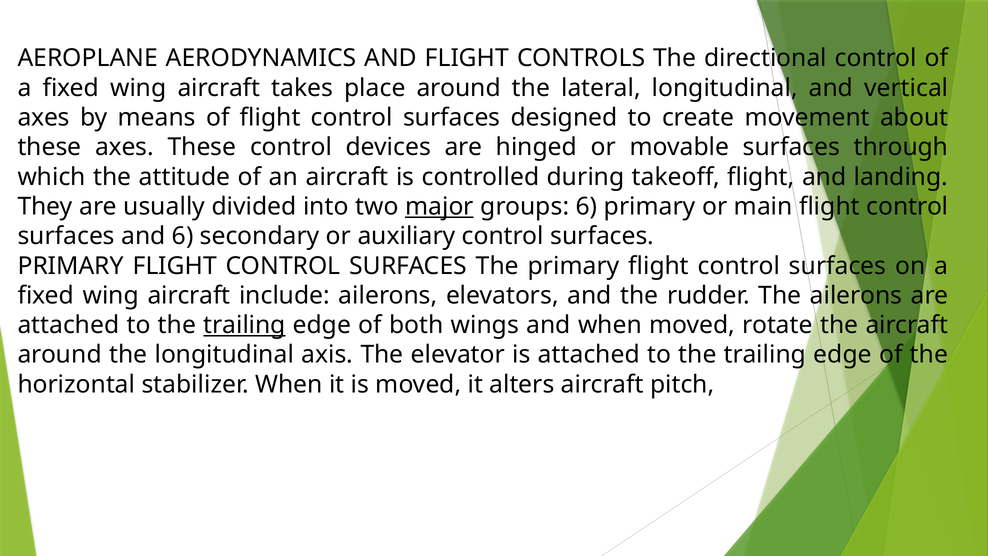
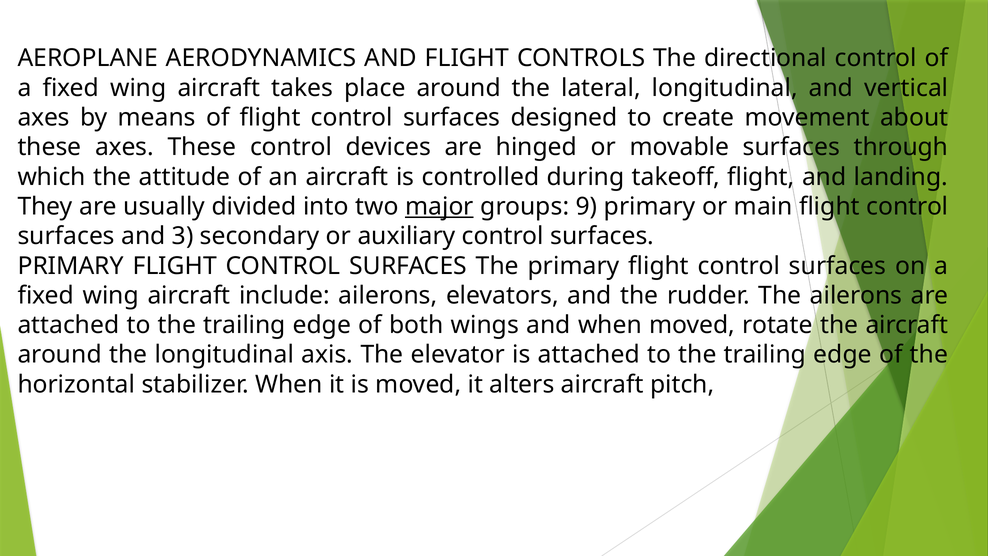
groups 6: 6 -> 9
and 6: 6 -> 3
trailing at (244, 325) underline: present -> none
